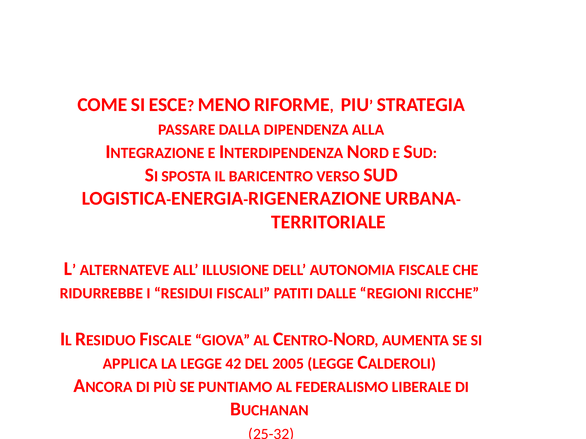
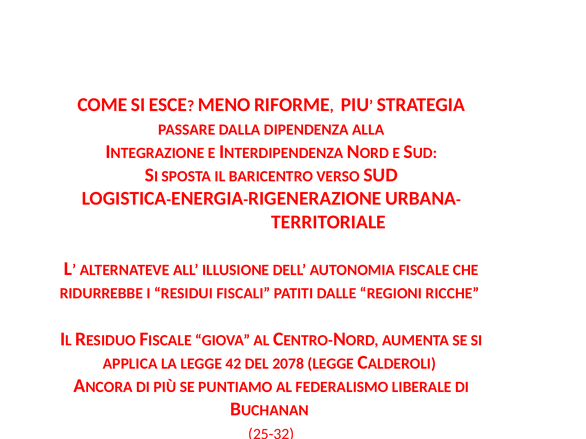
2005: 2005 -> 2078
